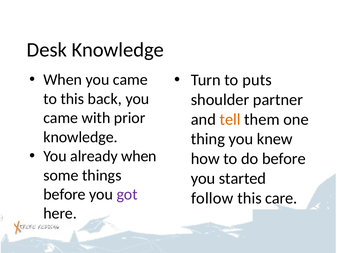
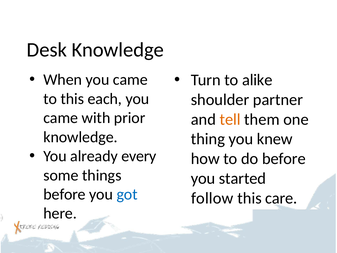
puts: puts -> alike
back: back -> each
already when: when -> every
got colour: purple -> blue
